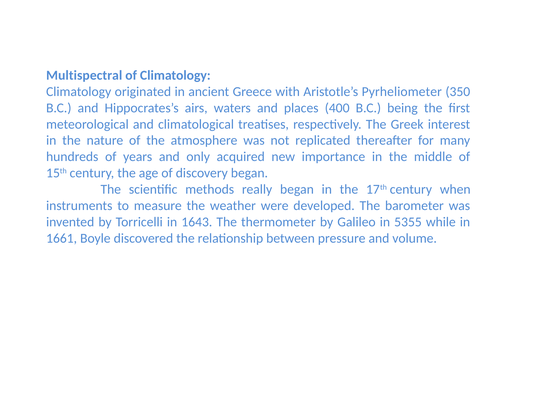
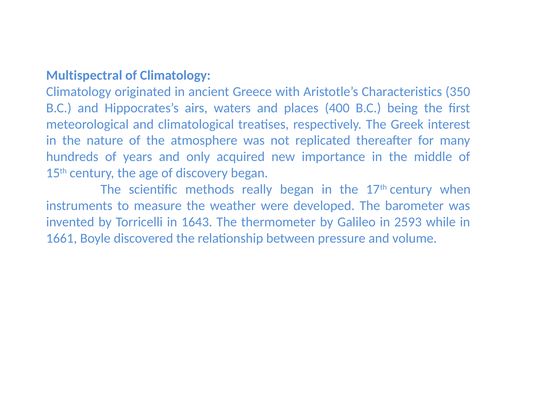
Pyrheliometer: Pyrheliometer -> Characteristics
5355: 5355 -> 2593
